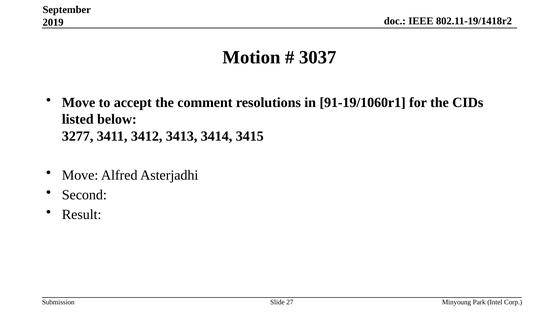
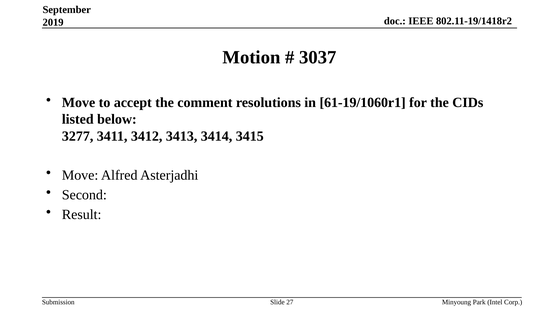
91-19/1060r1: 91-19/1060r1 -> 61-19/1060r1
